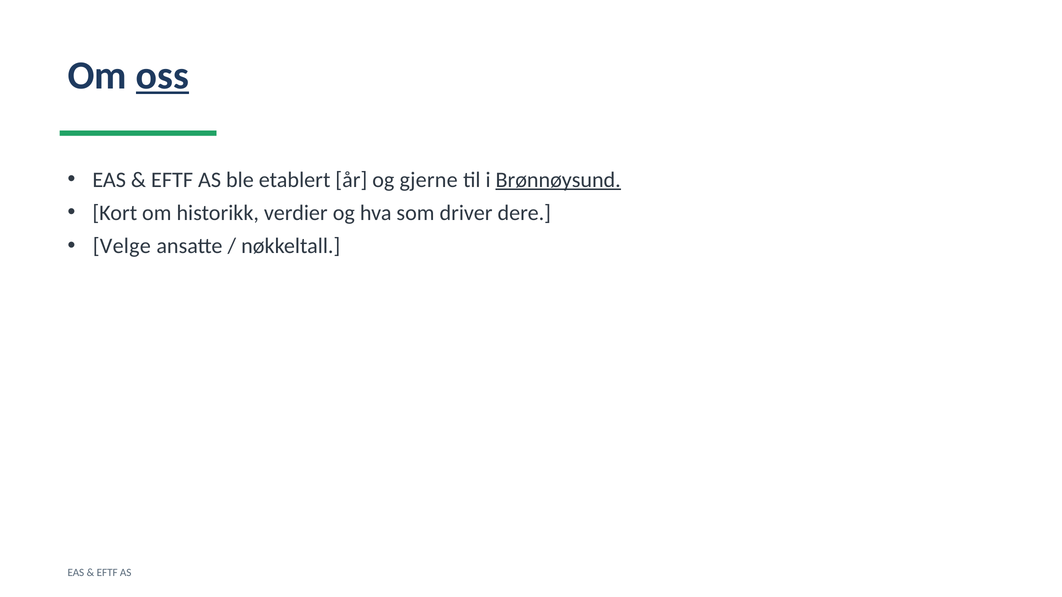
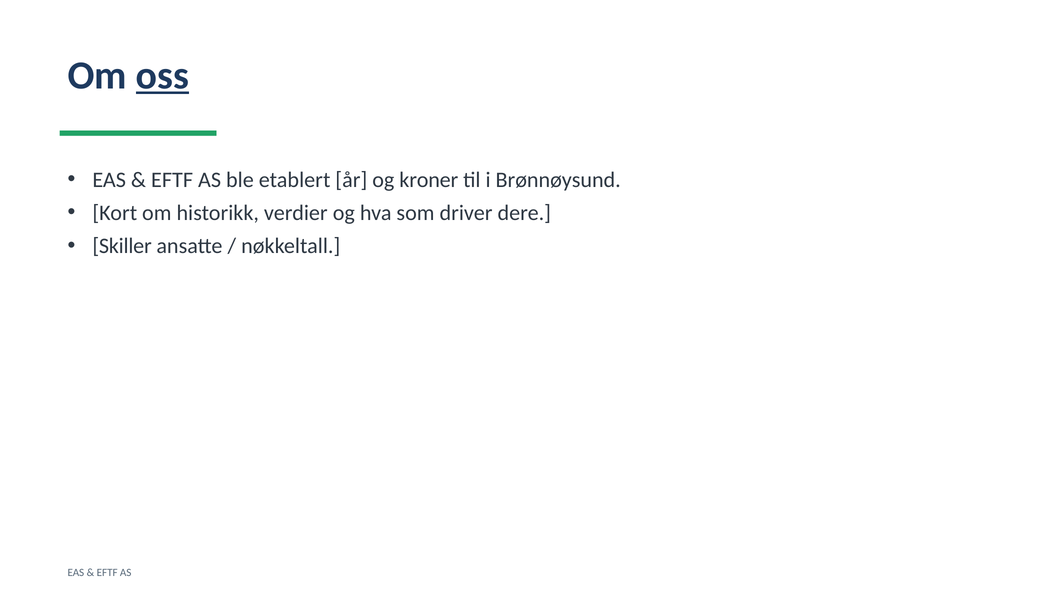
gjerne: gjerne -> kroner
Brønnøysund underline: present -> none
Velge: Velge -> Skiller
